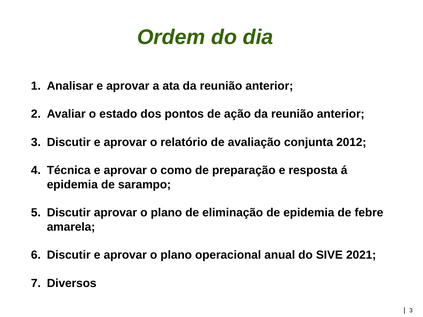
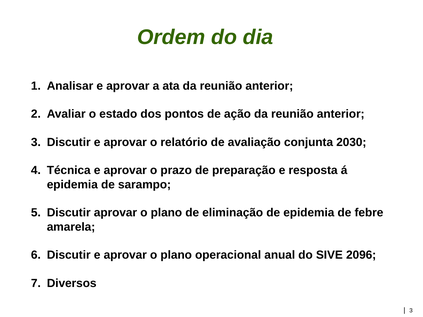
2012: 2012 -> 2030
como: como -> prazo
2021: 2021 -> 2096
